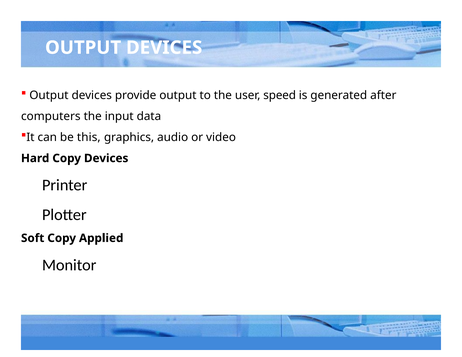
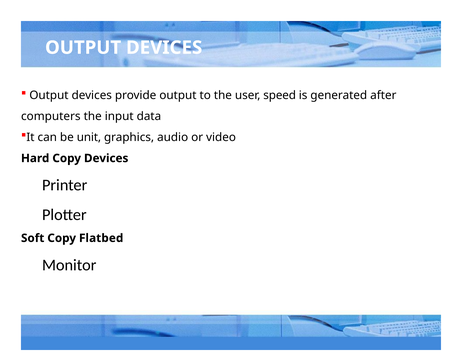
this: this -> unit
Applied: Applied -> Flatbed
